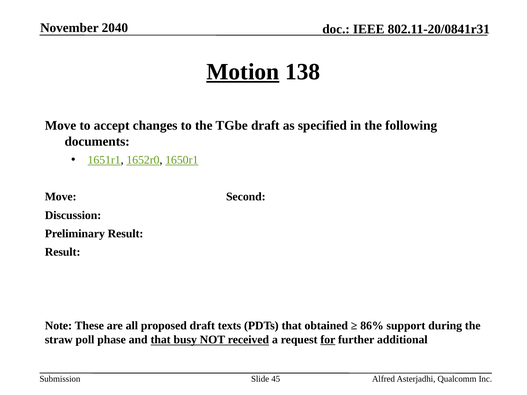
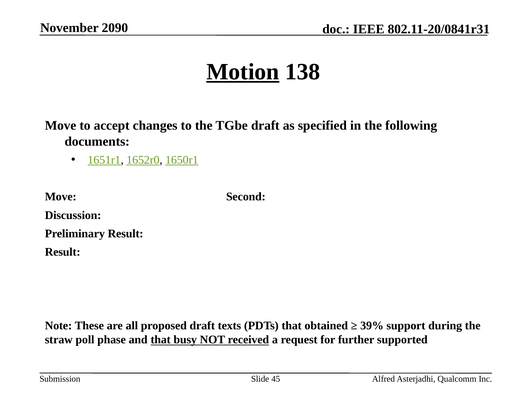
2040: 2040 -> 2090
86%: 86% -> 39%
for underline: present -> none
additional: additional -> supported
